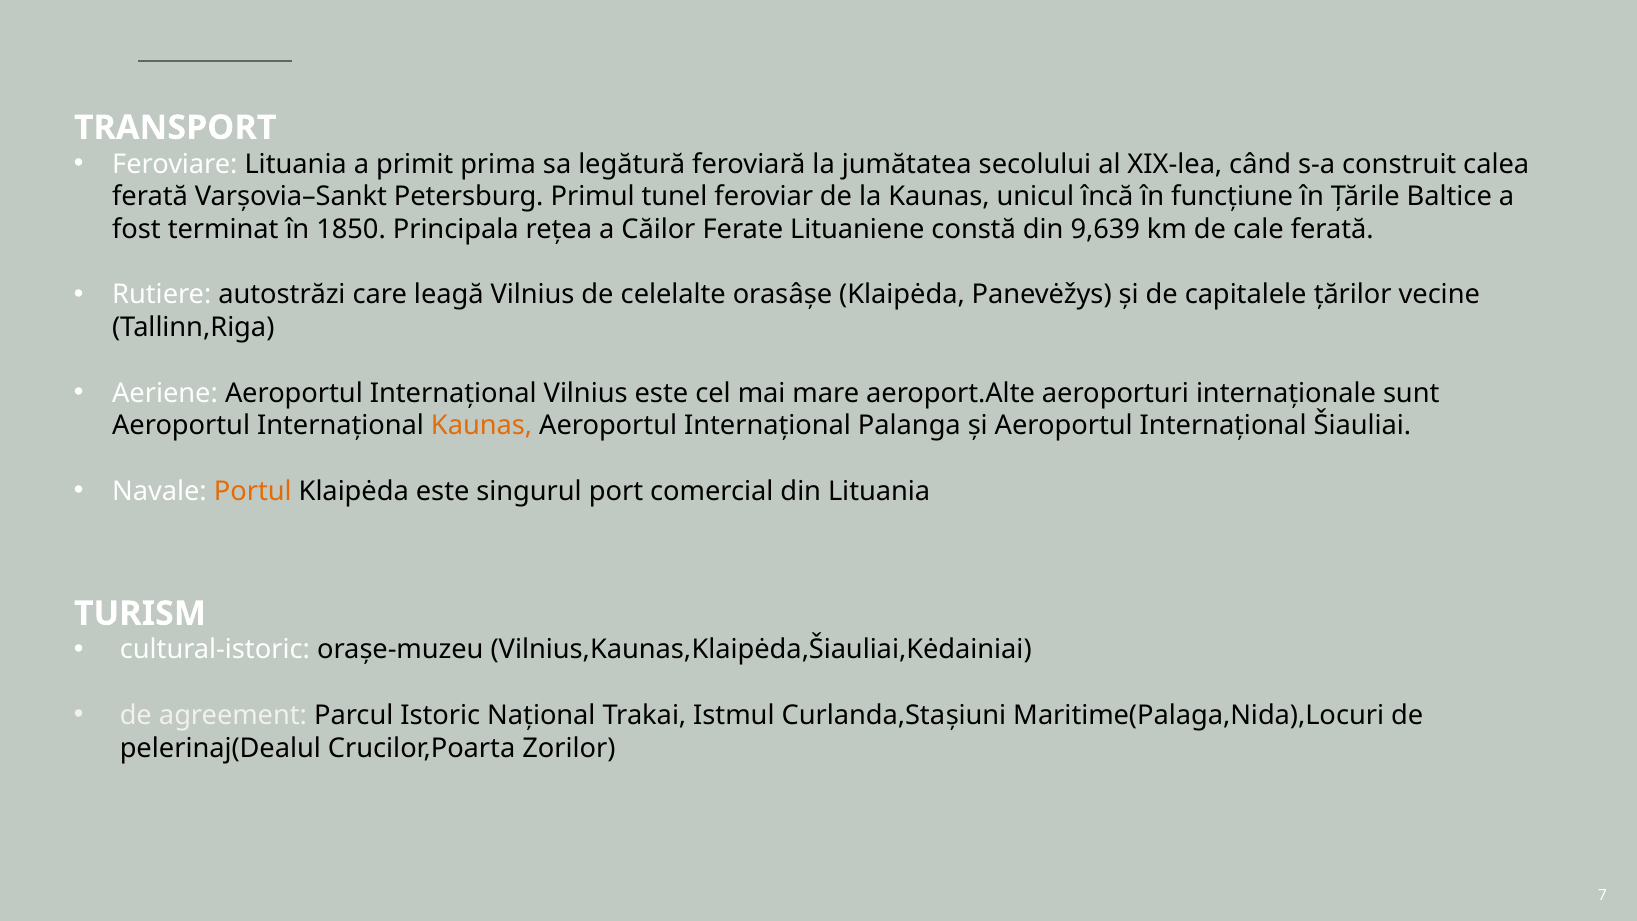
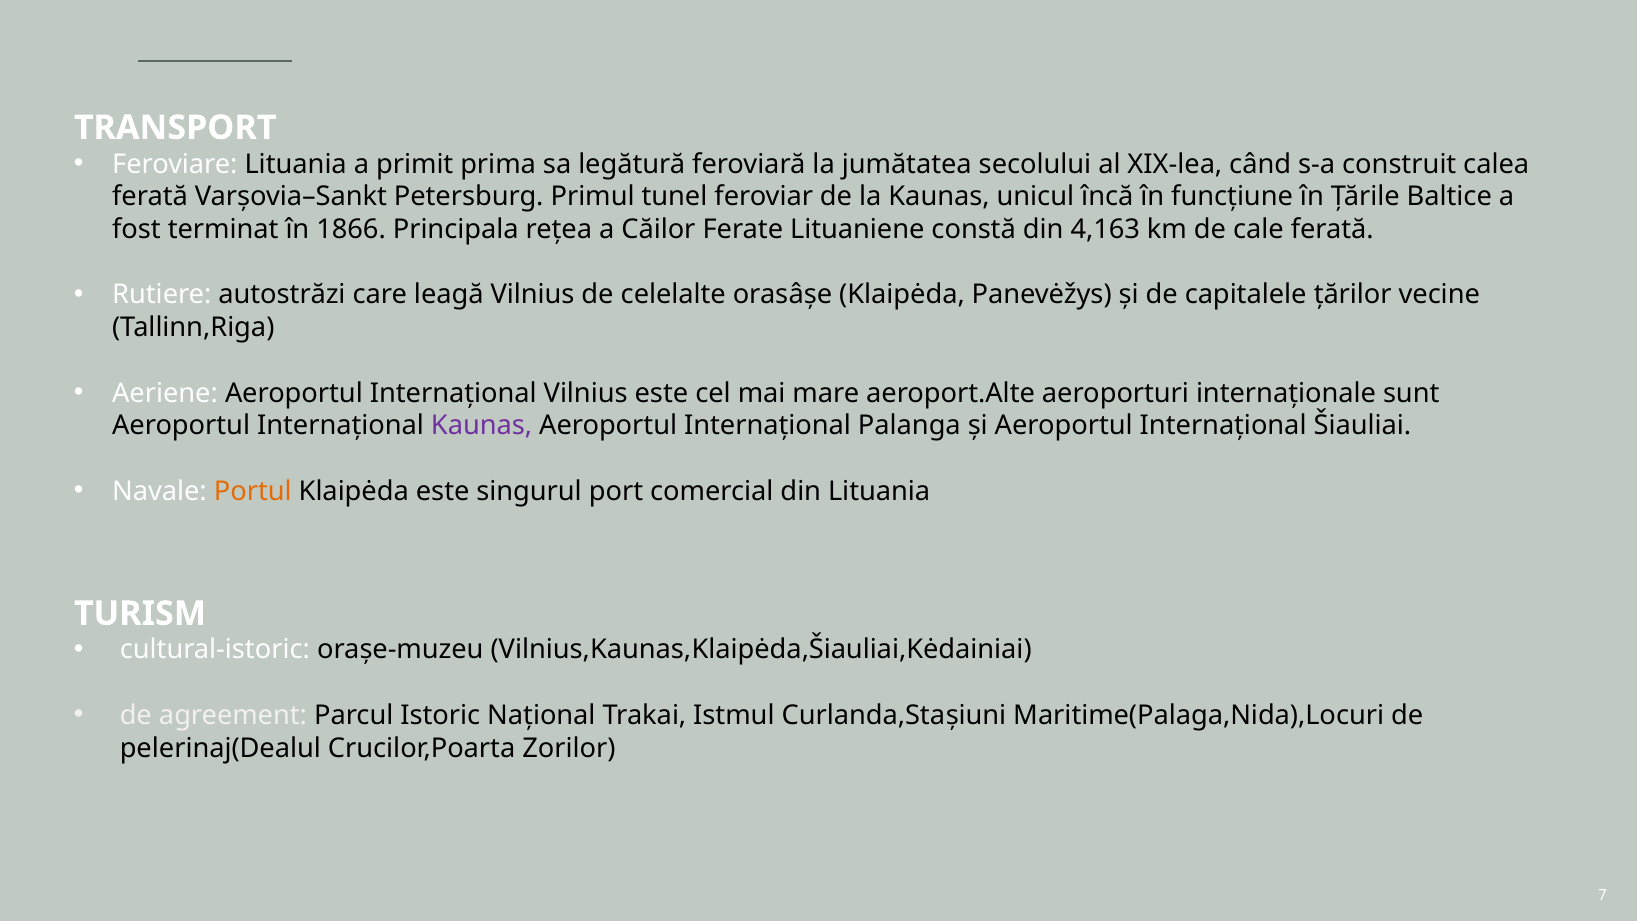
1850: 1850 -> 1866
9,639: 9,639 -> 4,163
Kaunas at (482, 426) colour: orange -> purple
